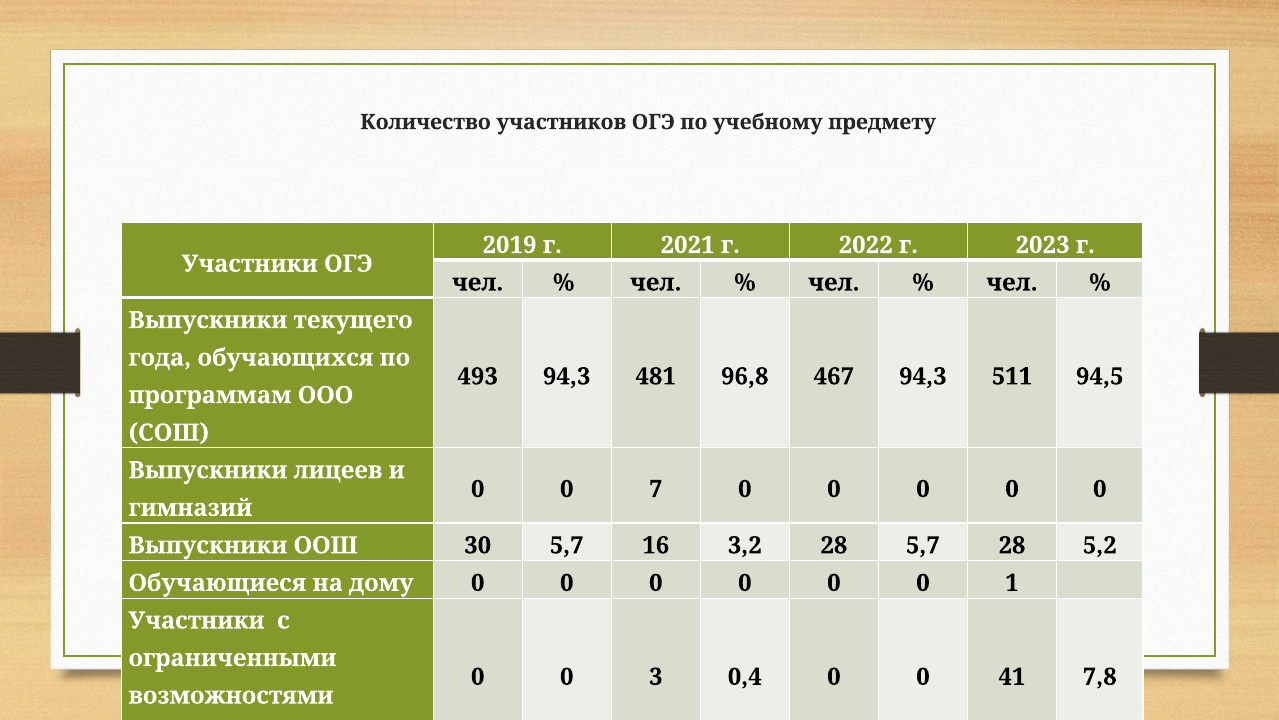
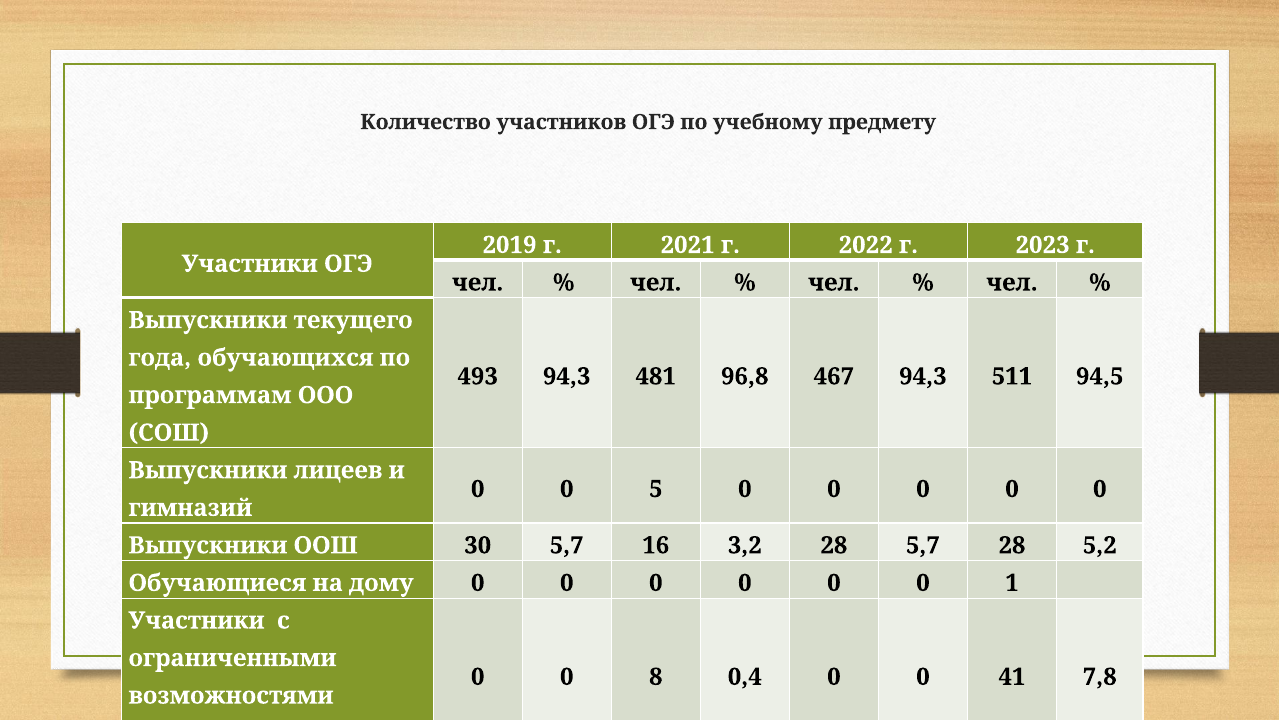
7: 7 -> 5
3: 3 -> 8
